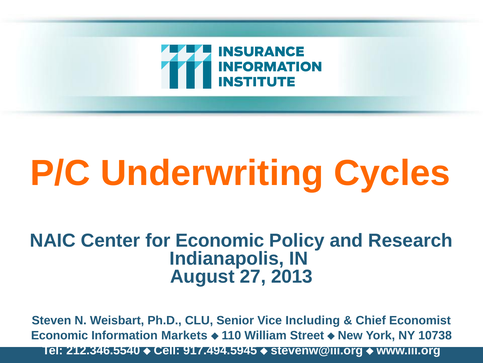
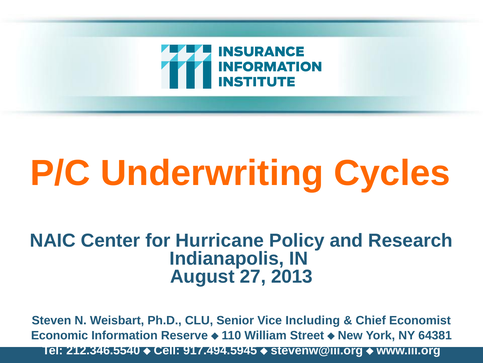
for Economic: Economic -> Hurricane
Markets: Markets -> Reserve
10738: 10738 -> 64381
